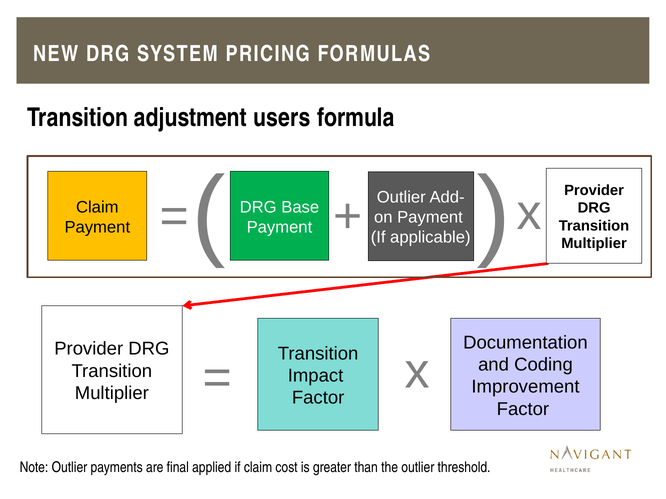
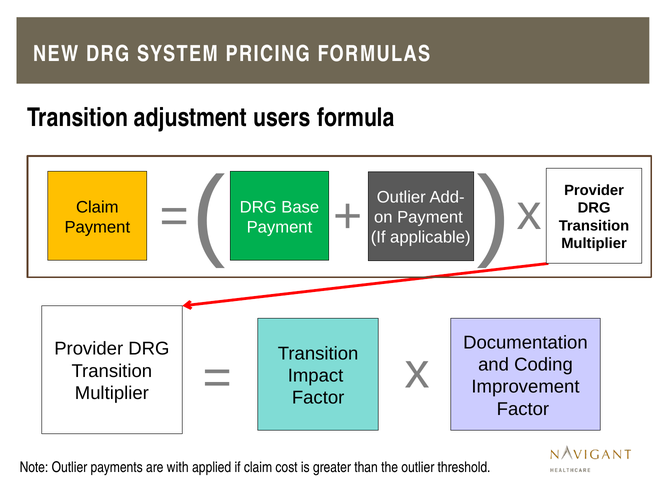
final: final -> with
